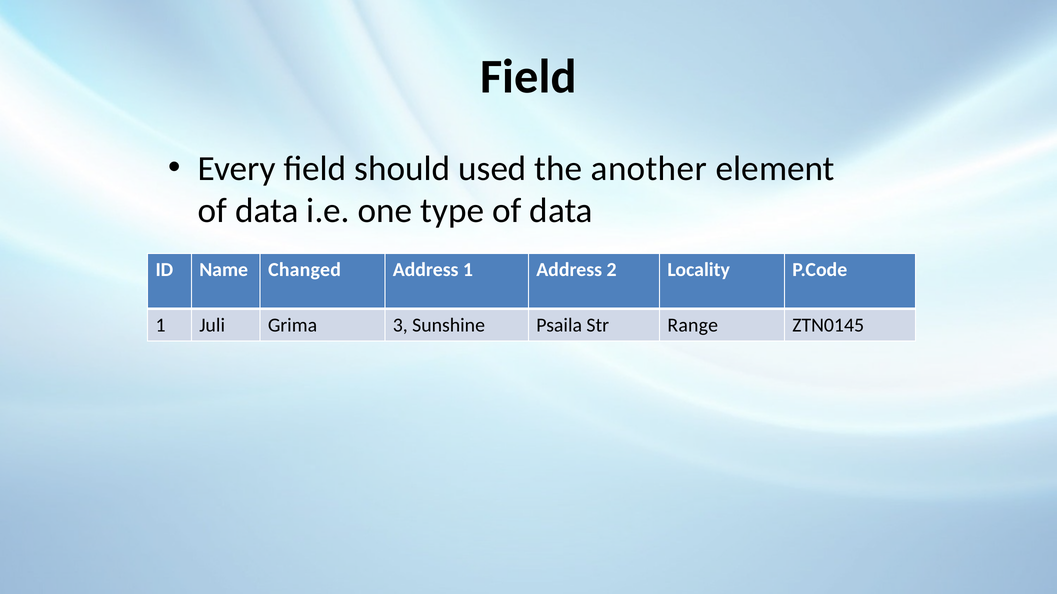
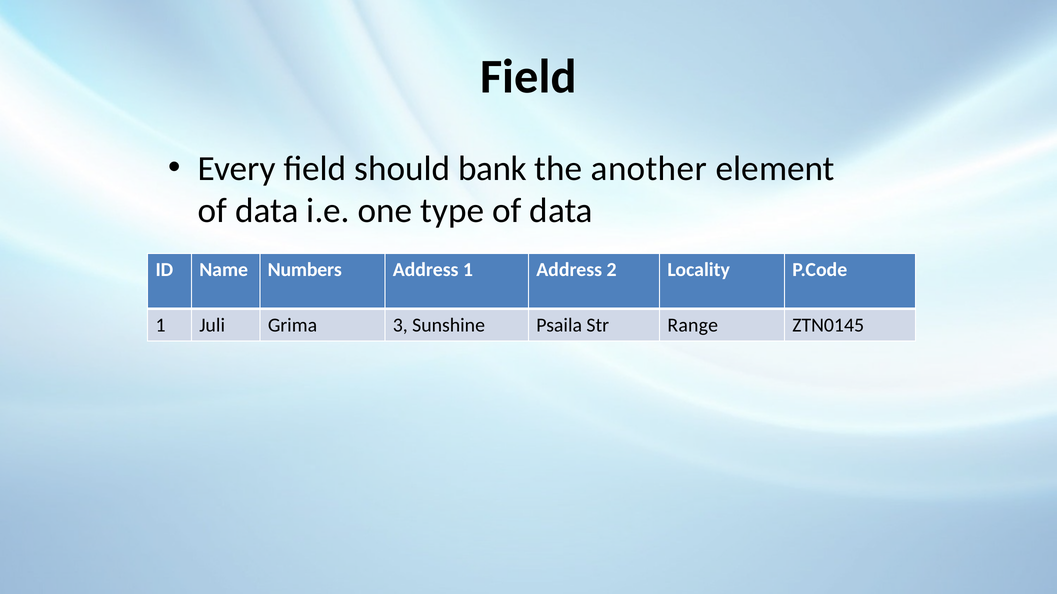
used: used -> bank
Changed: Changed -> Numbers
